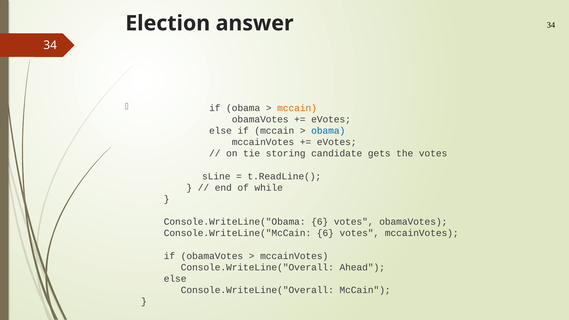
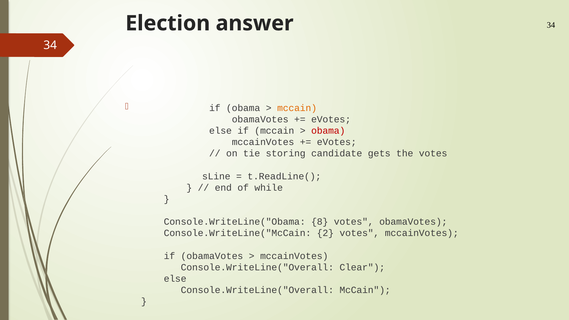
obama at (328, 131) colour: blue -> red
Console.WriteLine("Obama 6: 6 -> 8
Console.WriteLine("McCain 6: 6 -> 2
Ahead: Ahead -> Clear
